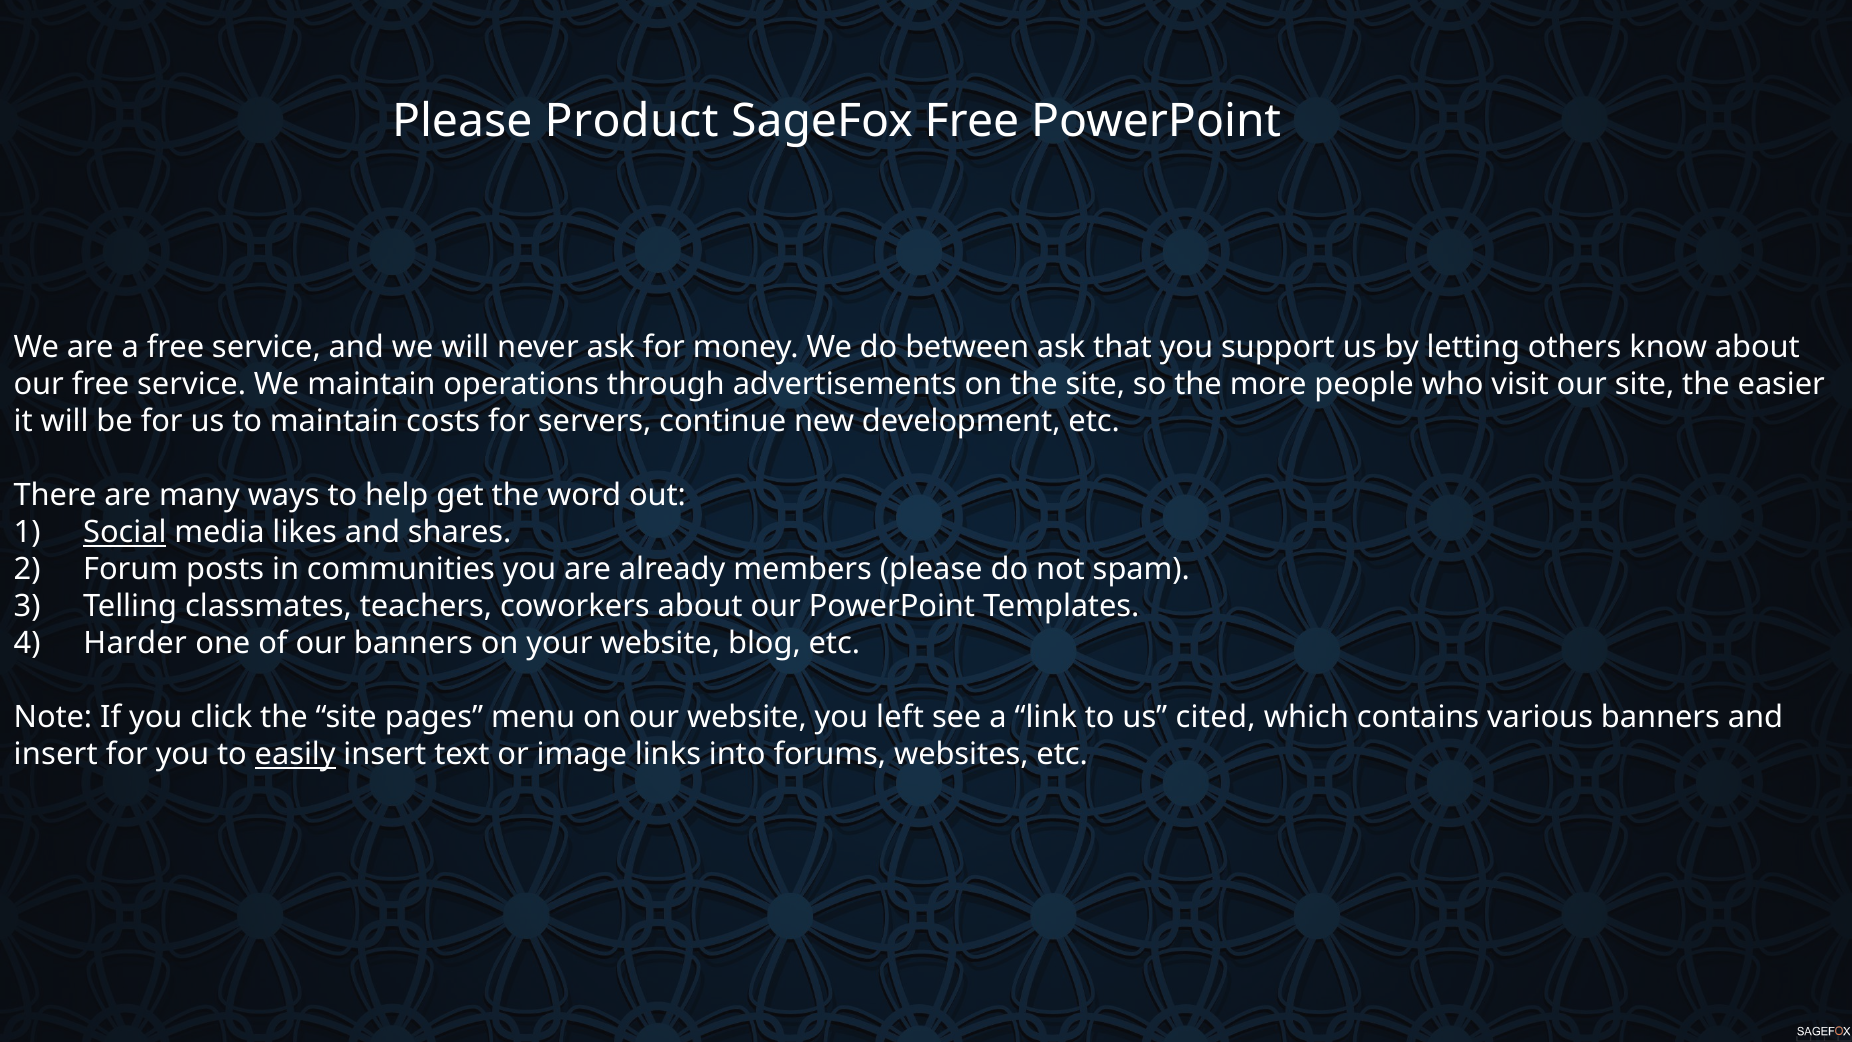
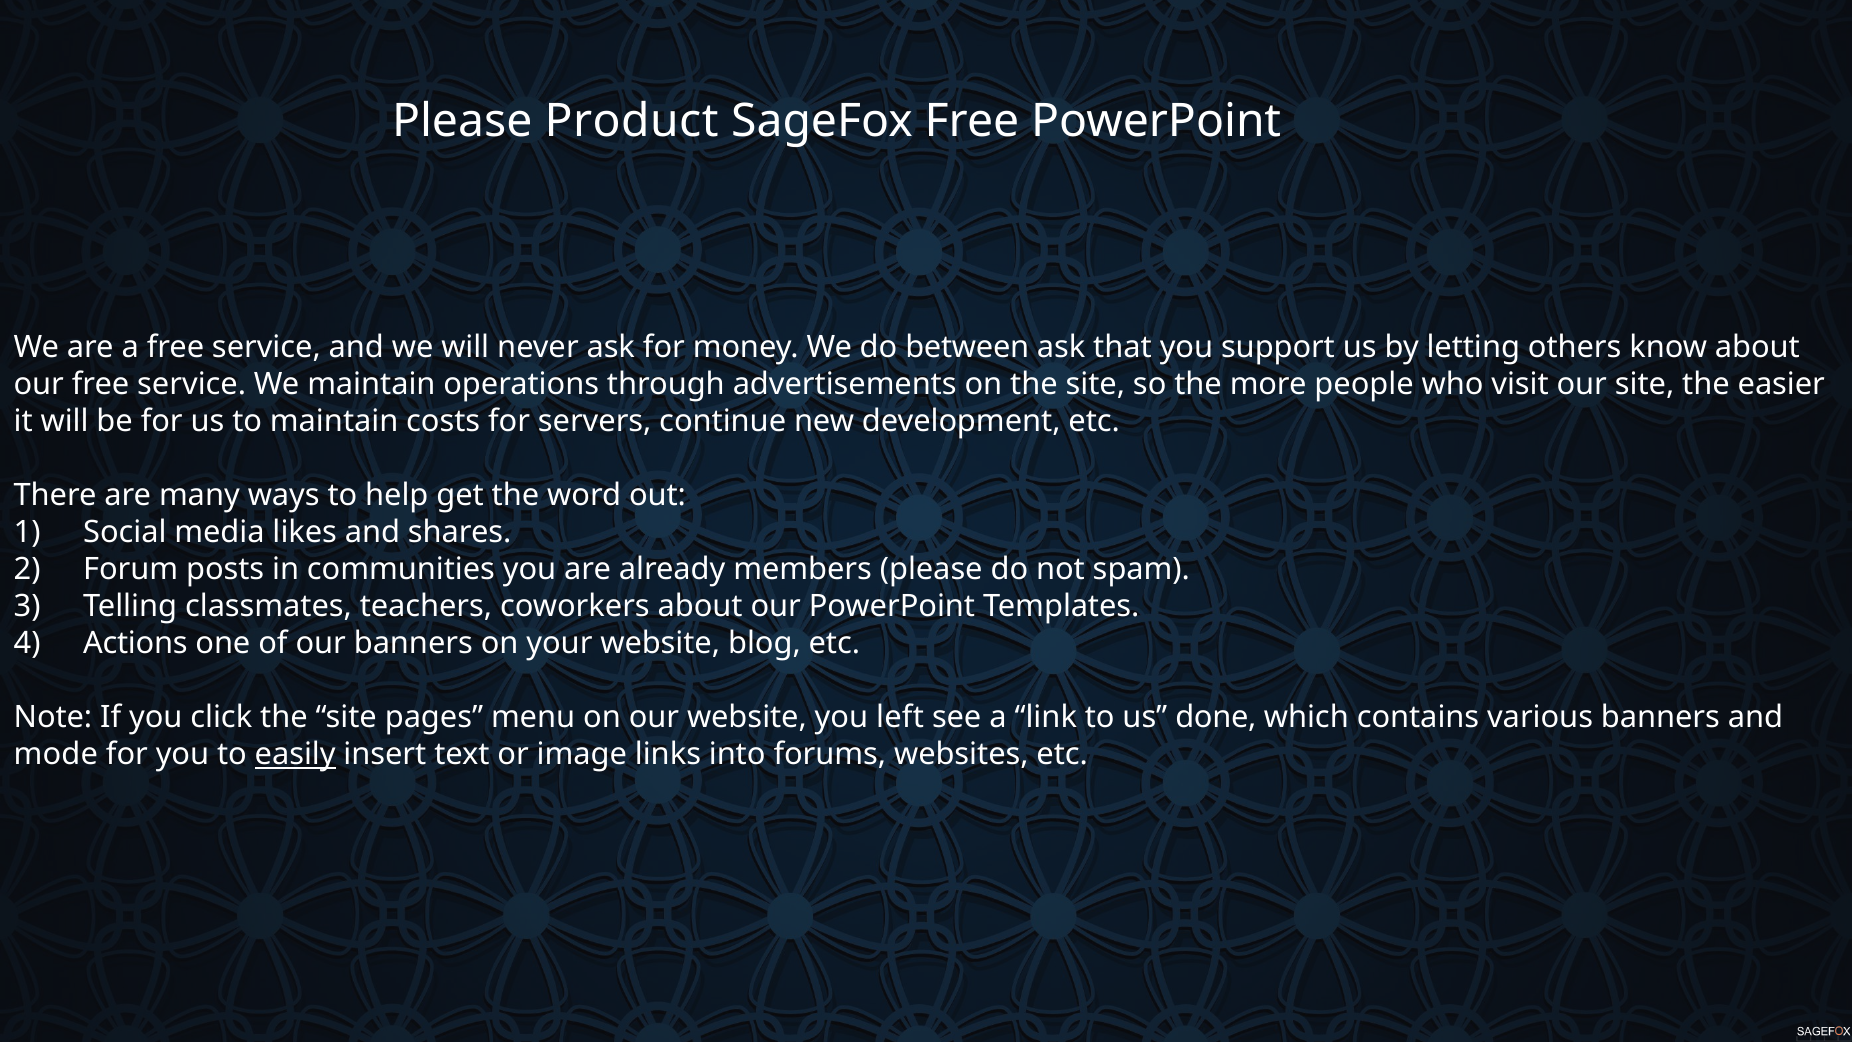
Social underline: present -> none
Harder: Harder -> Actions
cited: cited -> done
insert at (56, 754): insert -> mode
